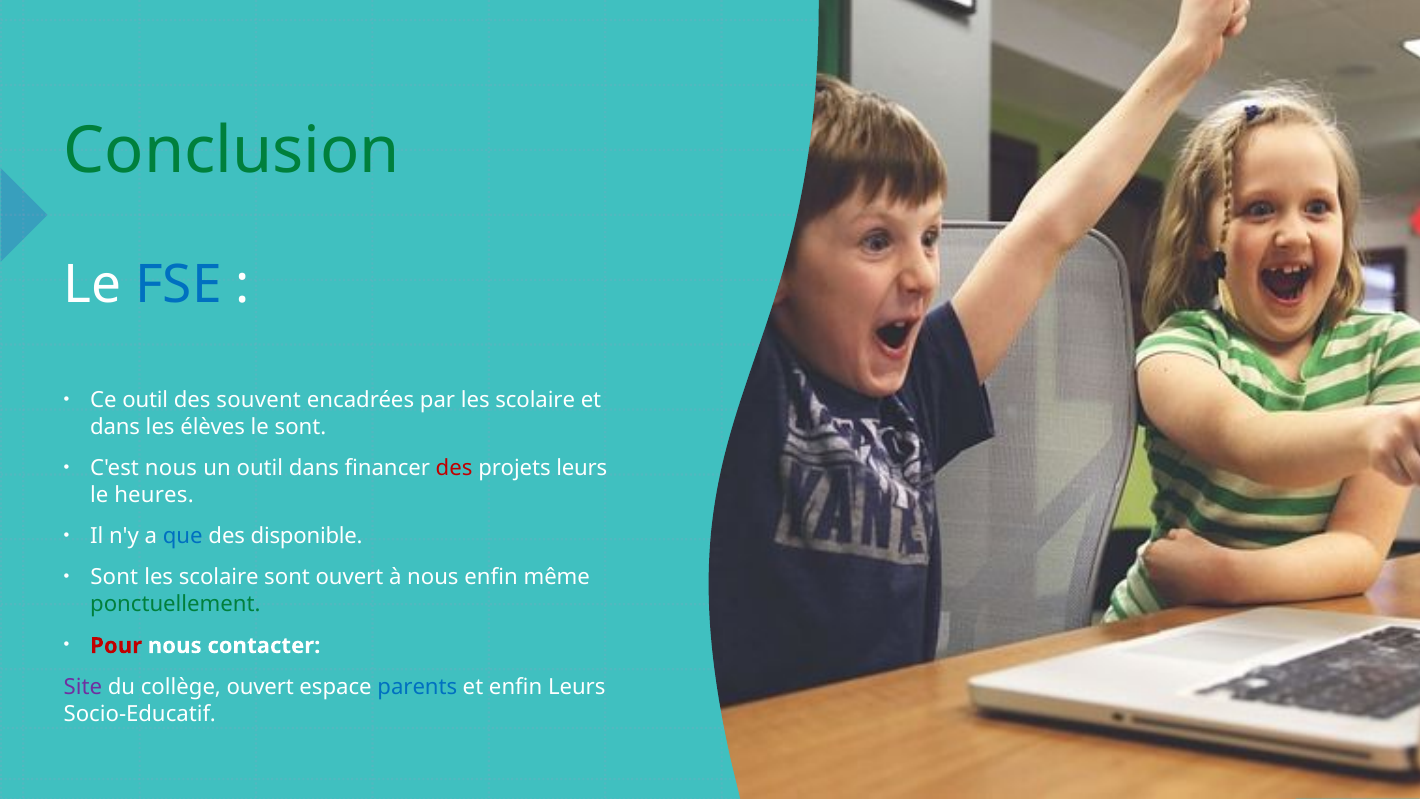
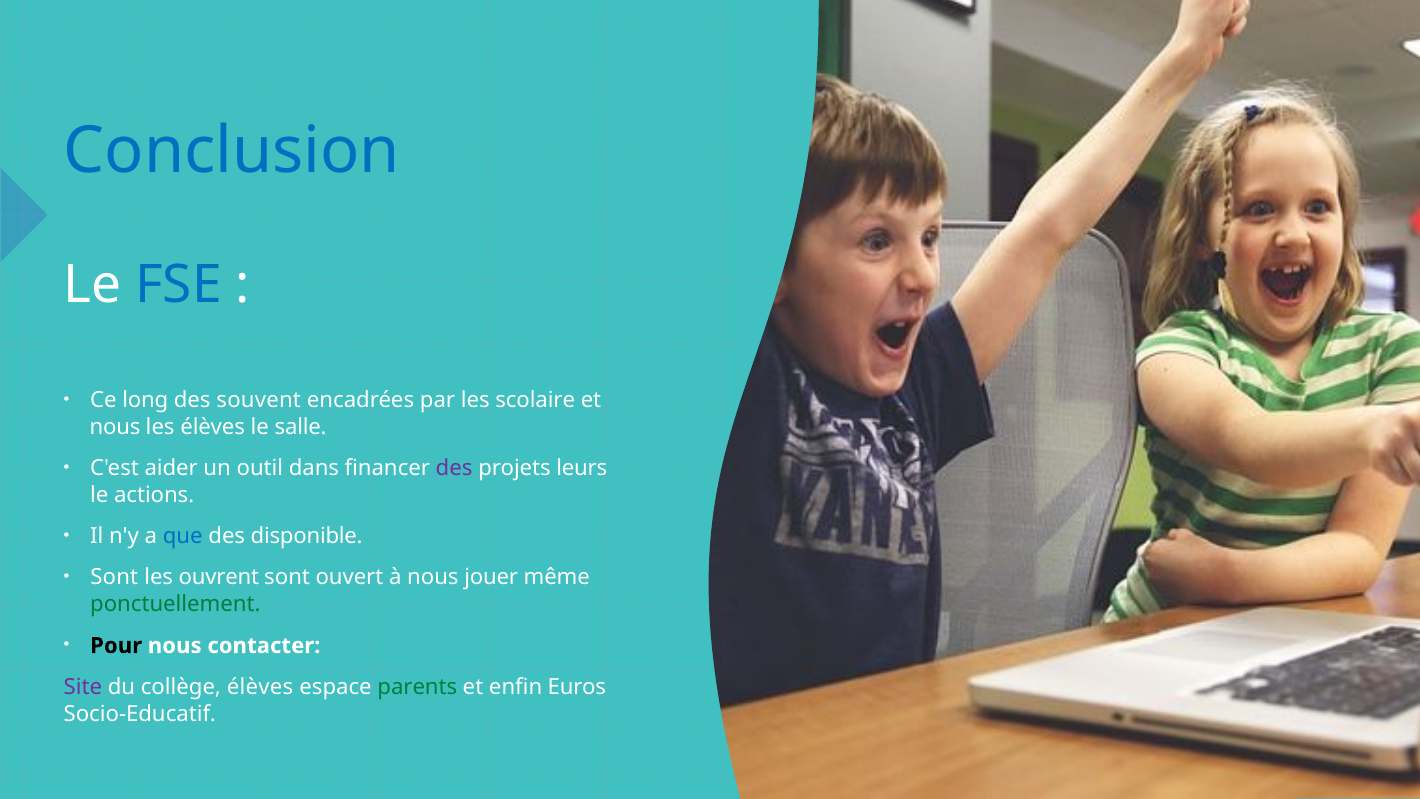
Conclusion colour: green -> blue
Ce outil: outil -> long
dans at (115, 427): dans -> nous
le sont: sont -> salle
C'est nous: nous -> aider
des at (454, 468) colour: red -> purple
heures: heures -> actions
scolaire at (219, 577): scolaire -> ouvrent
nous enfin: enfin -> jouer
Pour colour: red -> black
collège ouvert: ouvert -> élèves
parents colour: blue -> green
enfin Leurs: Leurs -> Euros
